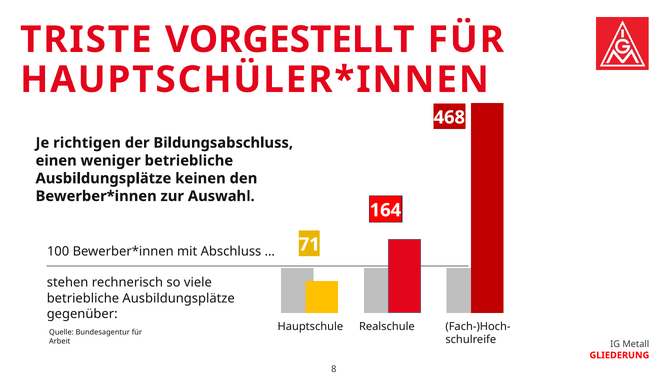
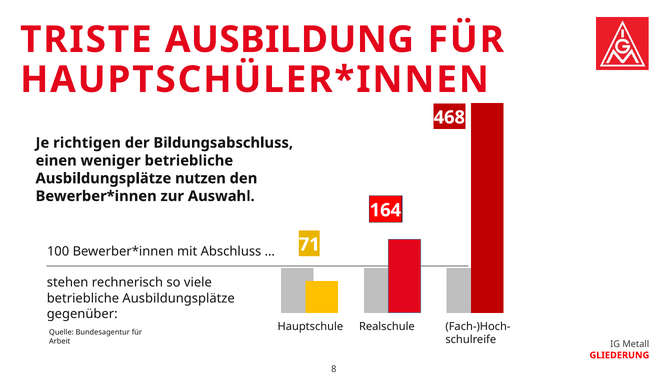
VORGESTELLT: VORGESTELLT -> AUSBILDUNG
keinen: keinen -> nutzen
